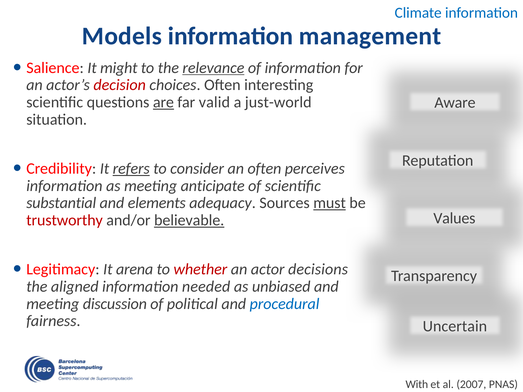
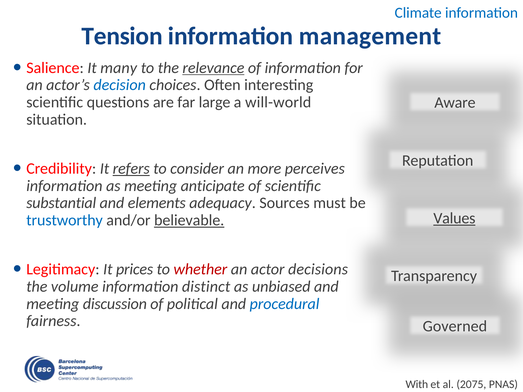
Models: Models -> Tension
might: might -> many
decision colour: red -> blue
are underline: present -> none
valid: valid -> large
just-world: just-world -> will-world
an often: often -> more
must underline: present -> none
Values underline: none -> present
trustworthy colour: red -> blue
arena: arena -> prices
aligned: aligned -> volume
needed: needed -> distinct
Uncertain: Uncertain -> Governed
2007: 2007 -> 2075
